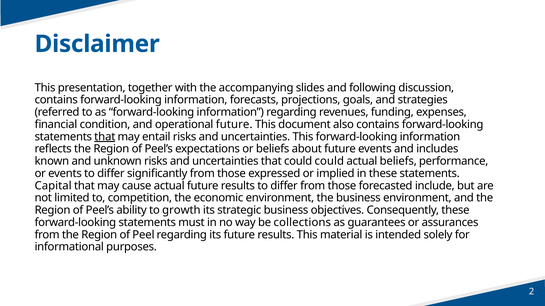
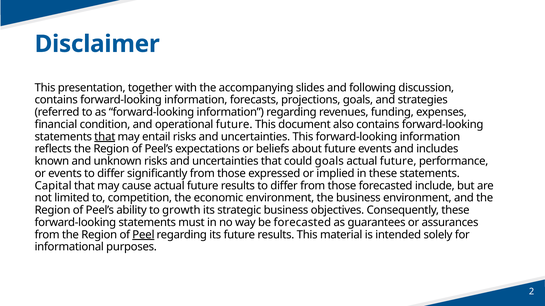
could could: could -> goals
beliefs at (398, 161): beliefs -> future
be collections: collections -> forecasted
Peel underline: none -> present
